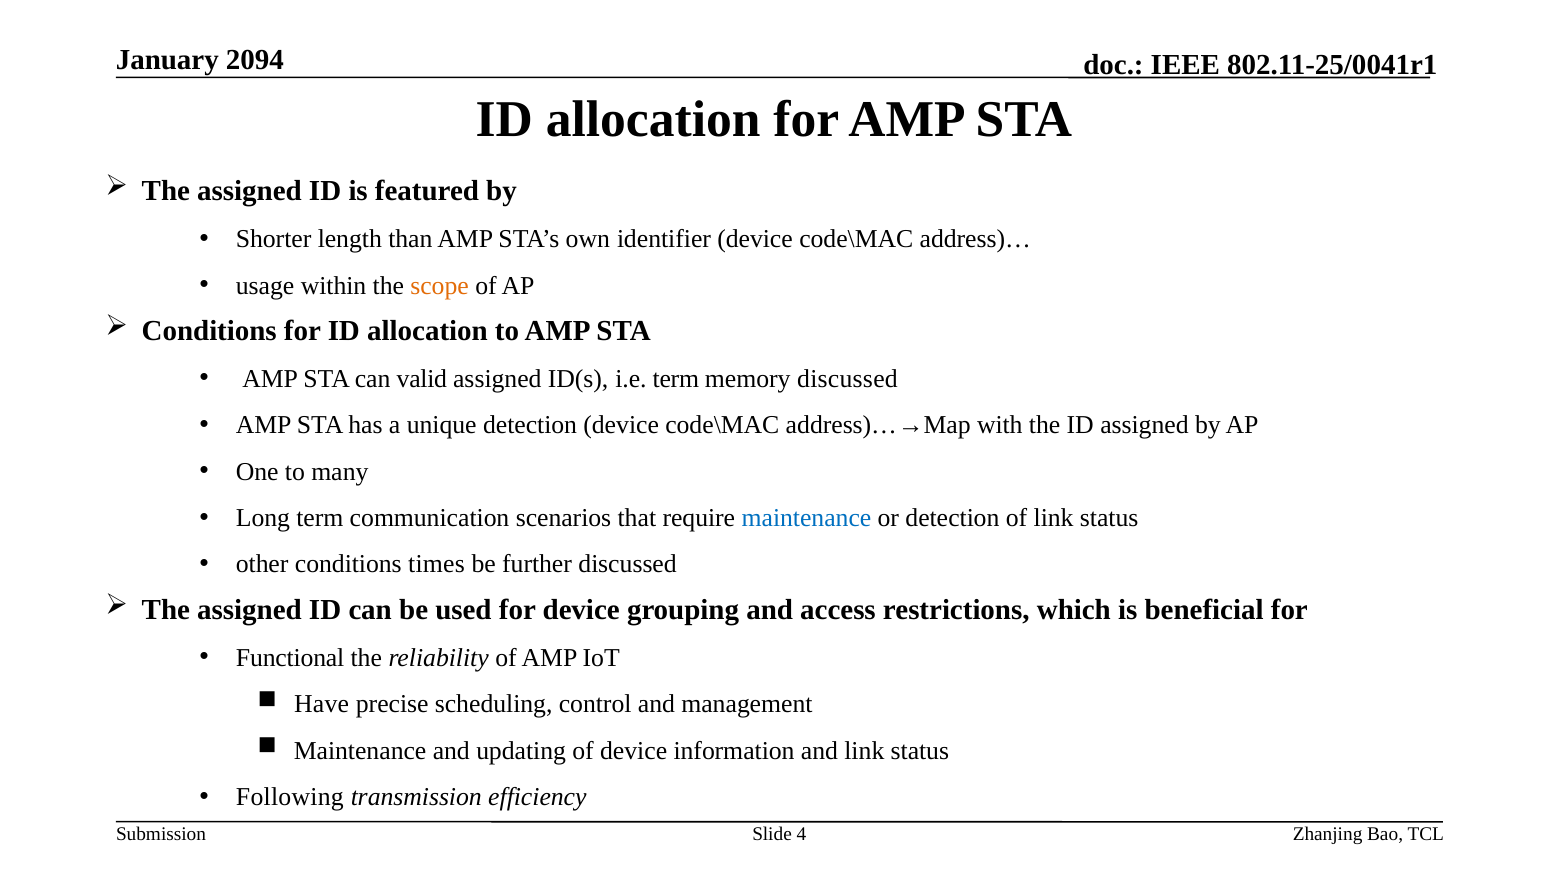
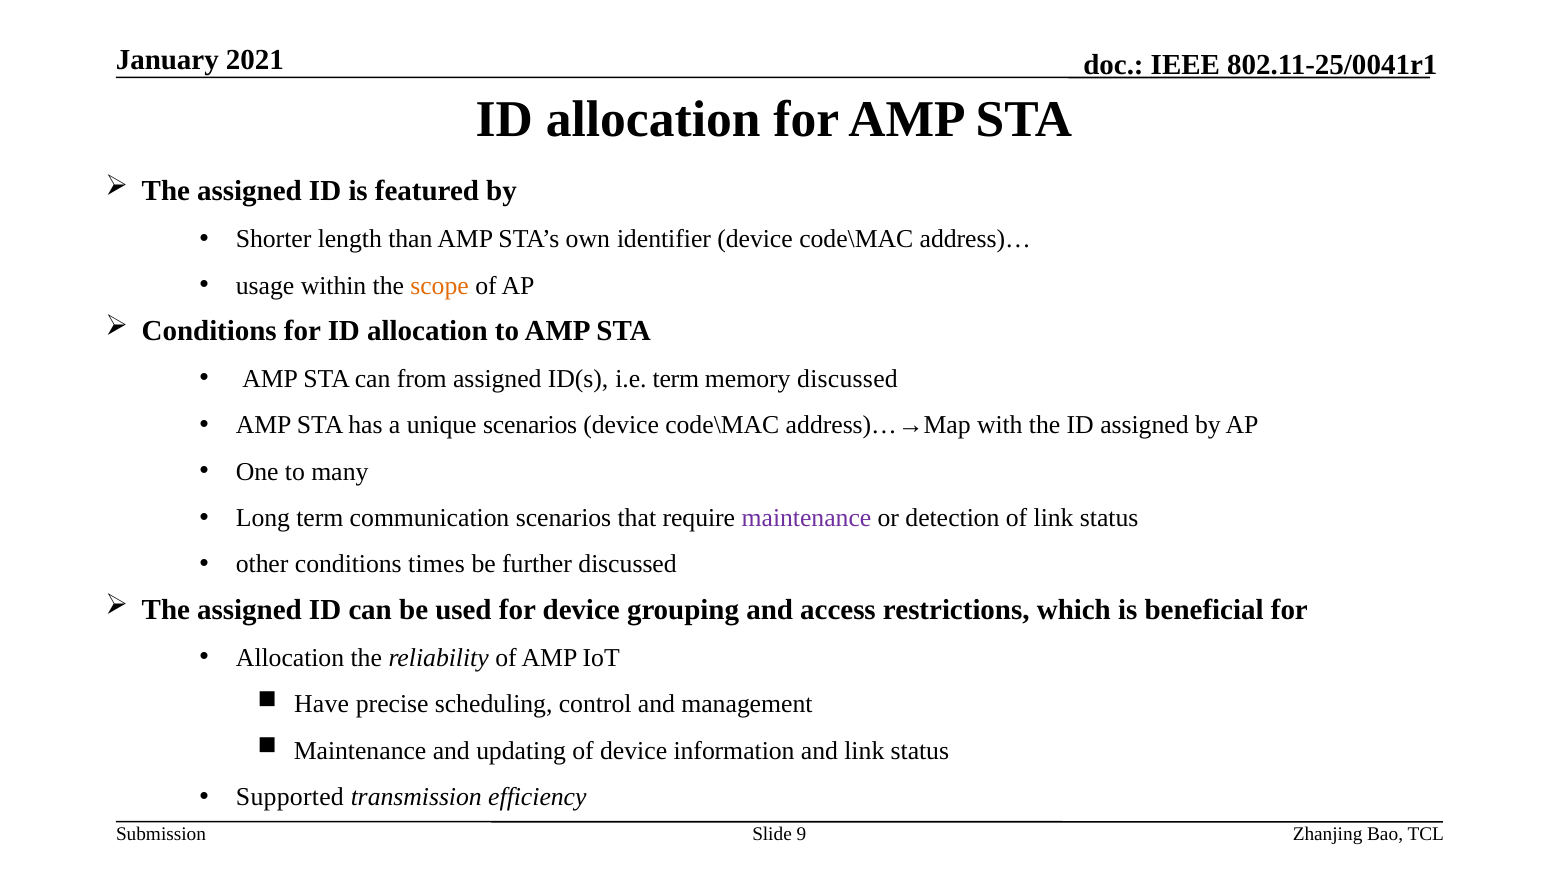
2094: 2094 -> 2021
valid: valid -> from
unique detection: detection -> scenarios
maintenance at (806, 518) colour: blue -> purple
Functional at (290, 658): Functional -> Allocation
Following: Following -> Supported
4: 4 -> 9
